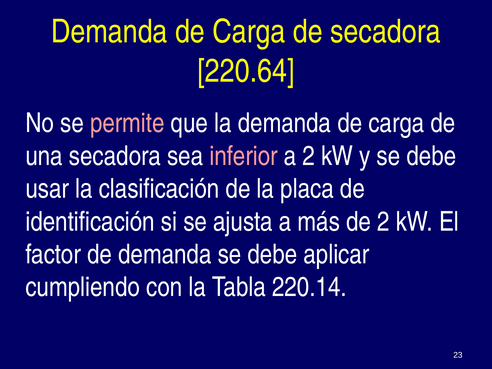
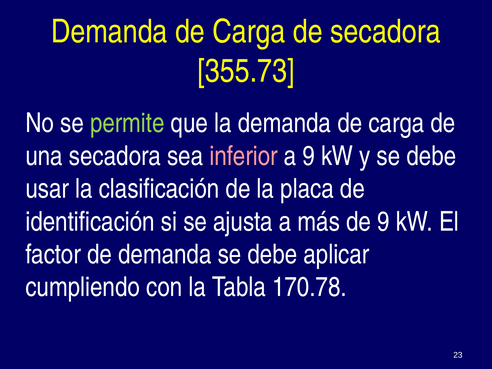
220.64: 220.64 -> 355.73
permite colour: pink -> light green
a 2: 2 -> 9
de 2: 2 -> 9
220.14: 220.14 -> 170.78
